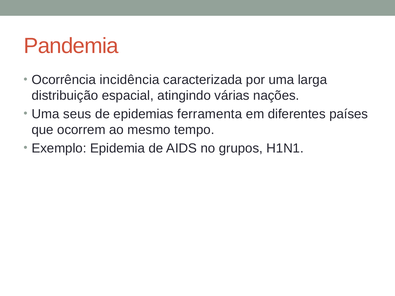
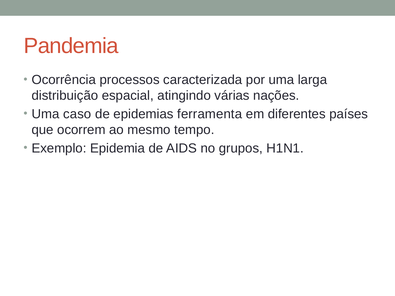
incidência: incidência -> processos
seus: seus -> caso
